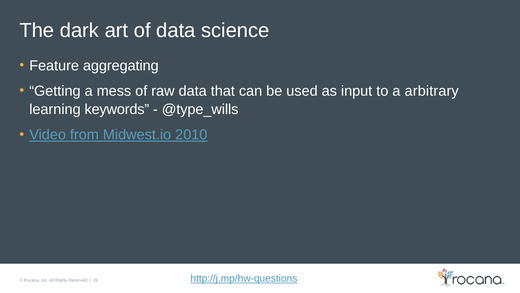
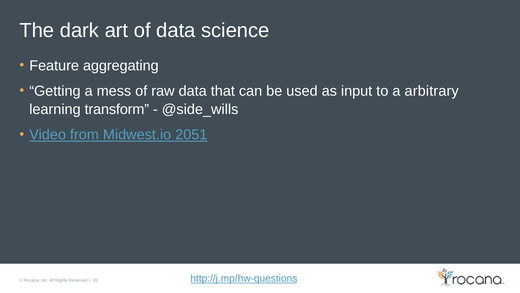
keywords: keywords -> transform
@type_wills: @type_wills -> @side_wills
2010: 2010 -> 2051
